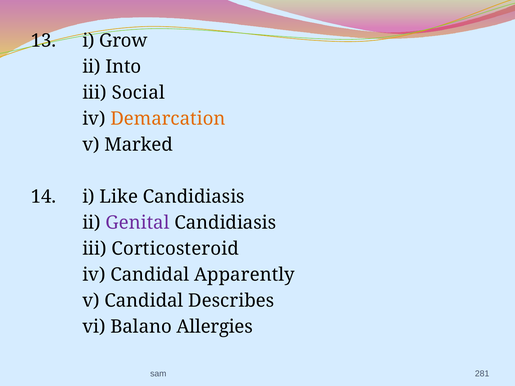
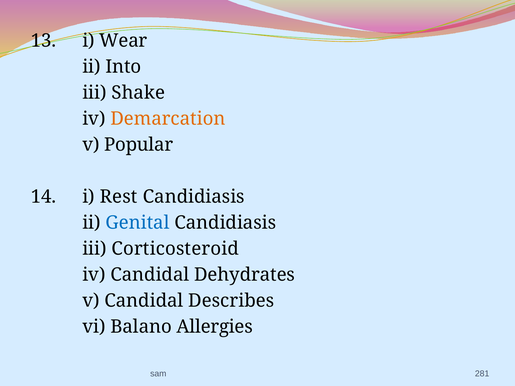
Grow: Grow -> Wear
Social: Social -> Shake
Marked: Marked -> Popular
Like: Like -> Rest
Genital colour: purple -> blue
Apparently: Apparently -> Dehydrates
